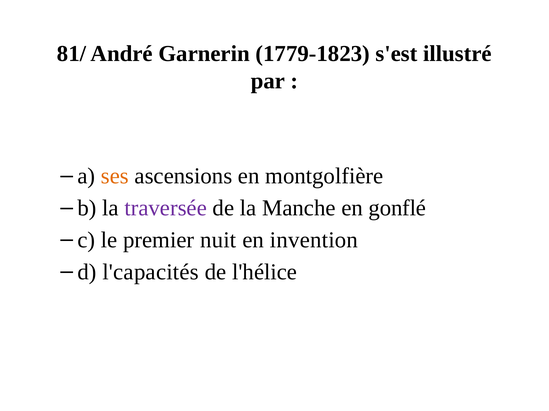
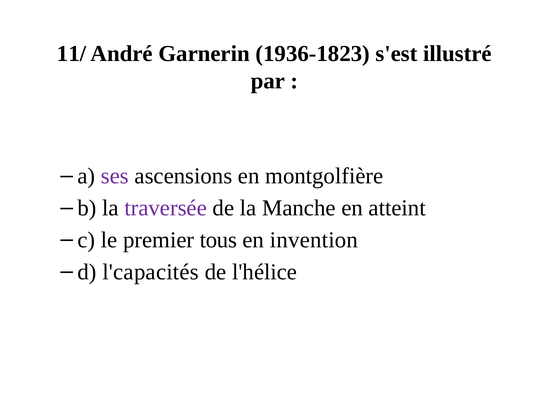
81/: 81/ -> 11/
1779-1823: 1779-1823 -> 1936-1823
ses colour: orange -> purple
gonflé: gonflé -> atteint
nuit: nuit -> tous
